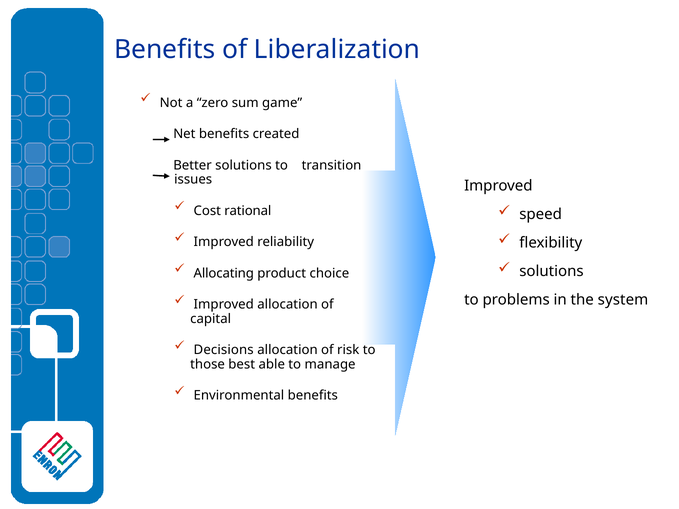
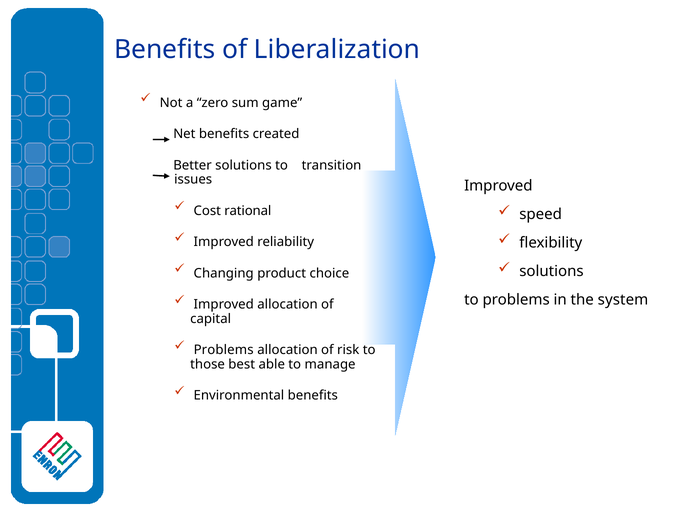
Allocating: Allocating -> Changing
Decisions at (224, 350): Decisions -> Problems
